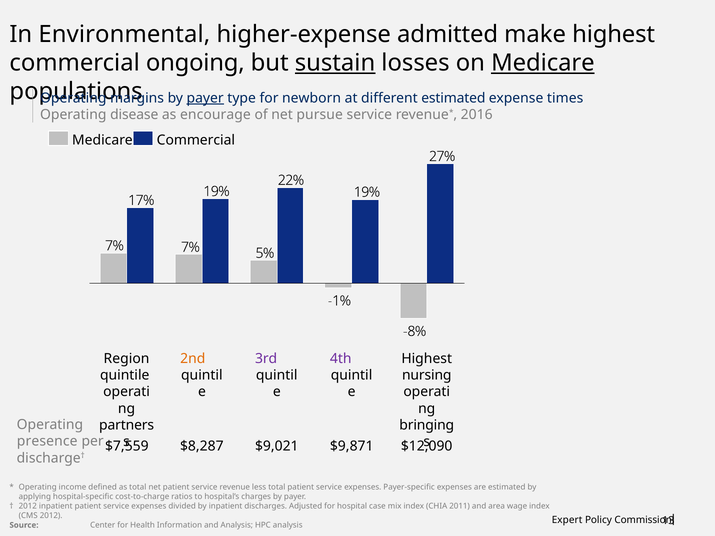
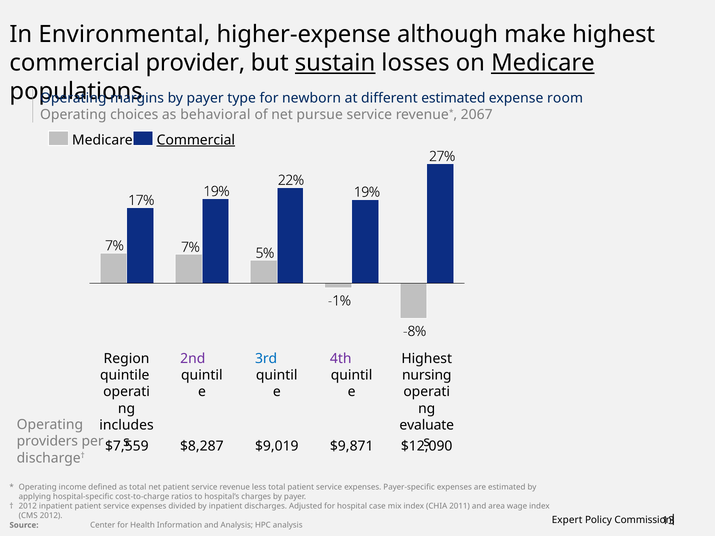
admitted: admitted -> although
ongoing: ongoing -> provider
payer at (205, 98) underline: present -> none
times: times -> room
disease: disease -> choices
encourage: encourage -> behavioral
2016: 2016 -> 2067
Commercial at (196, 140) underline: none -> present
2nd colour: orange -> purple
3rd colour: purple -> blue
partners: partners -> includes
bringing: bringing -> evaluate
presence: presence -> providers
$9,021: $9,021 -> $9,019
